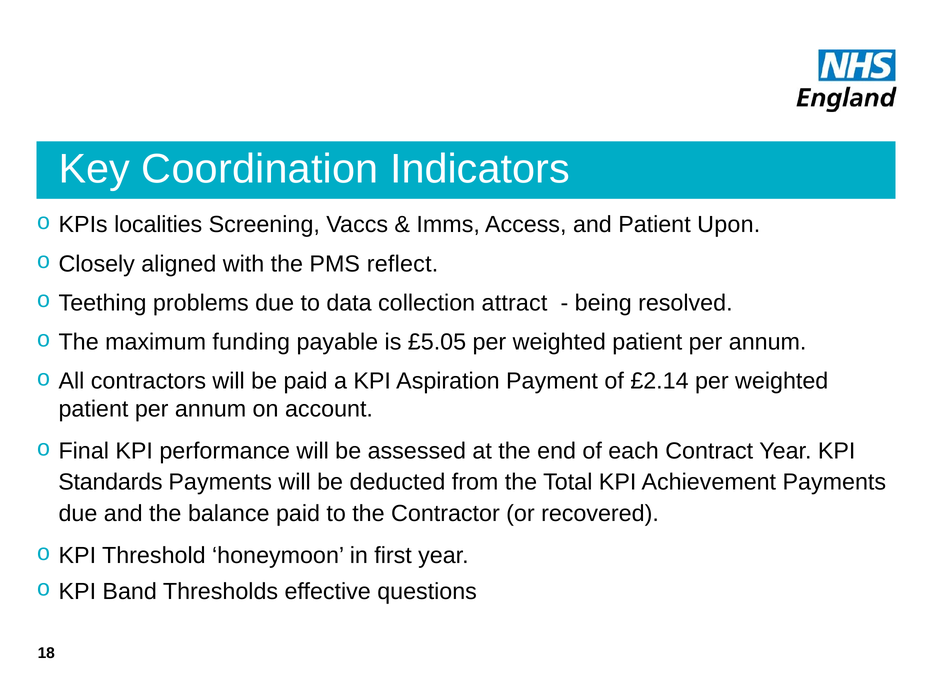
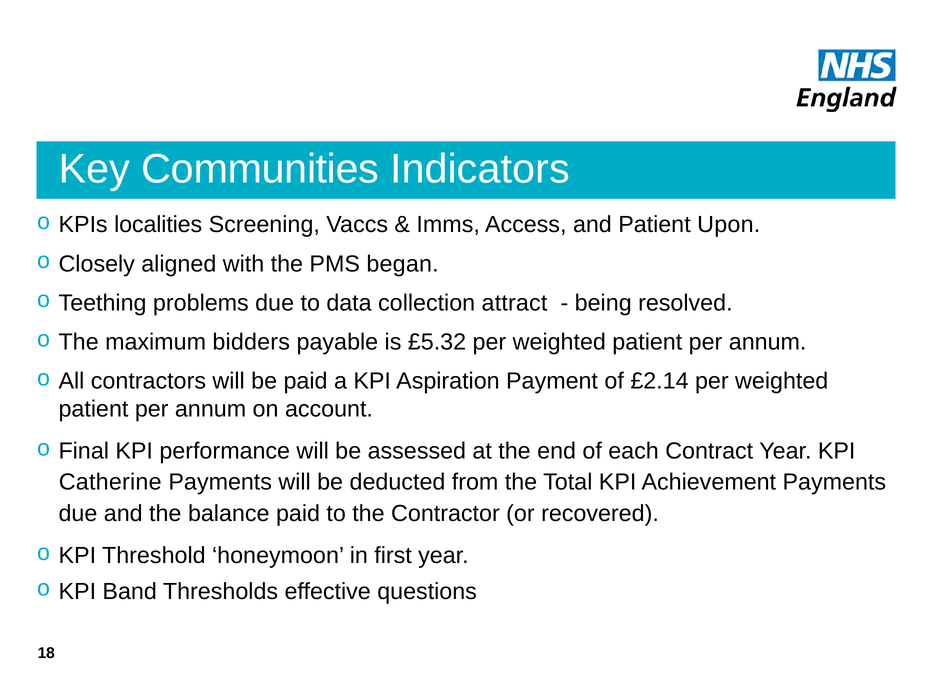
Coordination: Coordination -> Communities
reflect: reflect -> began
funding: funding -> bidders
£5.05: £5.05 -> £5.32
Standards: Standards -> Catherine
